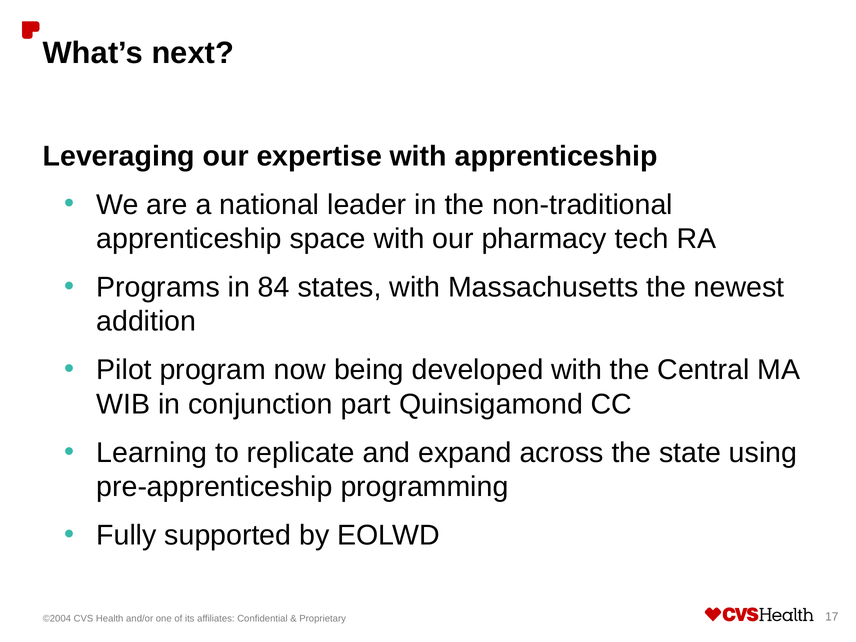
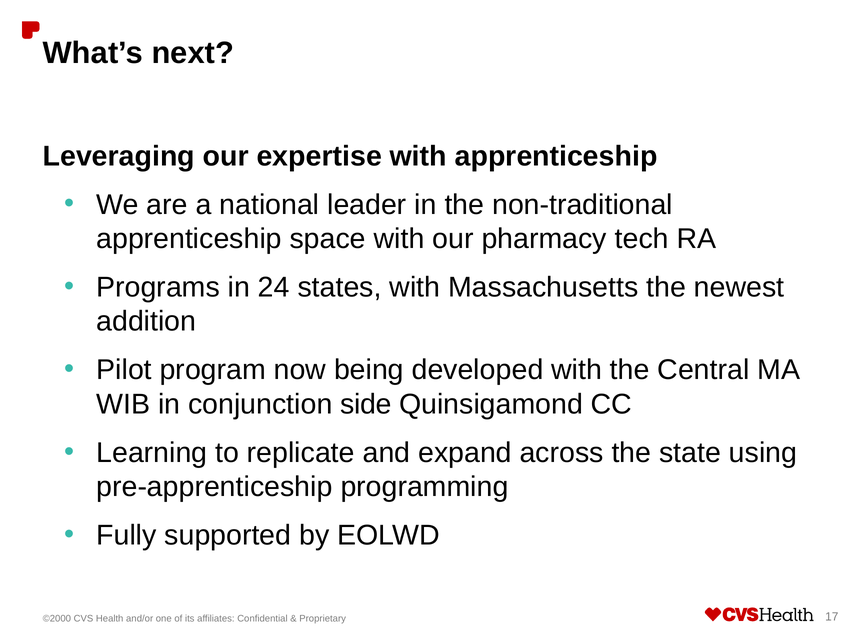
84: 84 -> 24
part: part -> side
©2004: ©2004 -> ©2000
